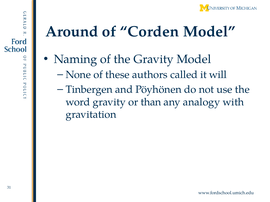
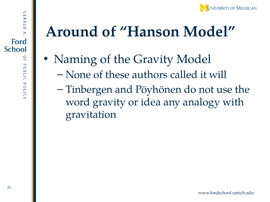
Corden: Corden -> Hanson
than: than -> idea
